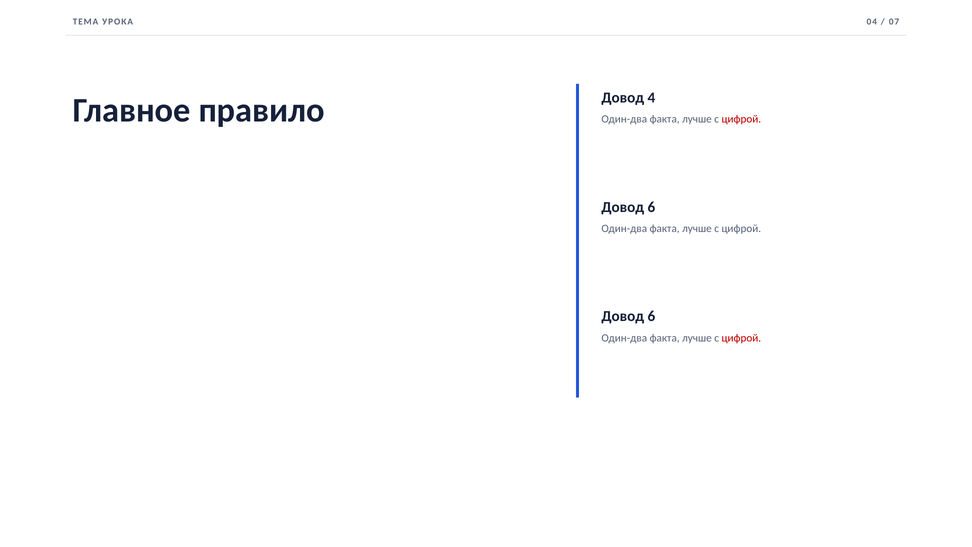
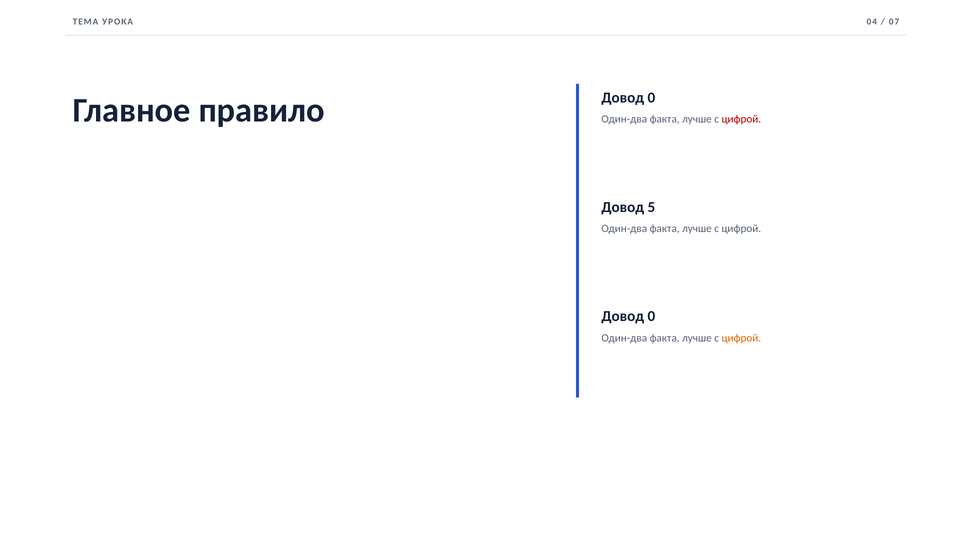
правило Довод 4: 4 -> 0
6 at (651, 207): 6 -> 5
6 at (651, 316): 6 -> 0
цифрой at (741, 338) colour: red -> orange
